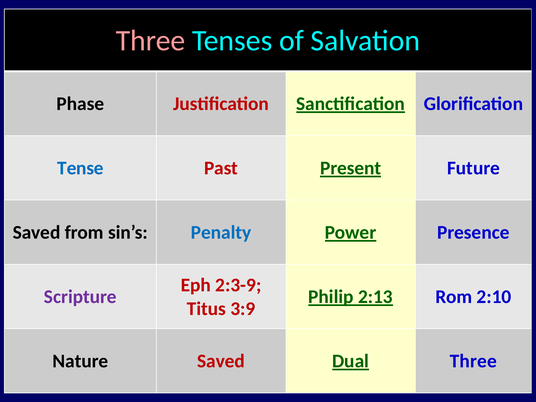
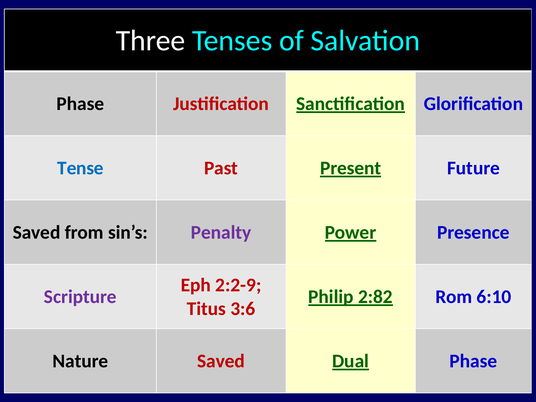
Three at (151, 41) colour: pink -> white
Penalty colour: blue -> purple
2:3-9: 2:3-9 -> 2:2-9
2:13: 2:13 -> 2:82
2:10: 2:10 -> 6:10
3:9: 3:9 -> 3:6
Dual Three: Three -> Phase
